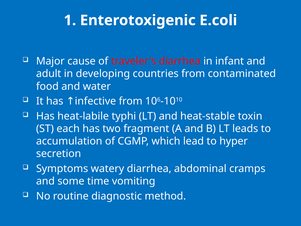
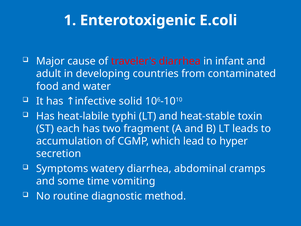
from at (131, 101): from -> solid
